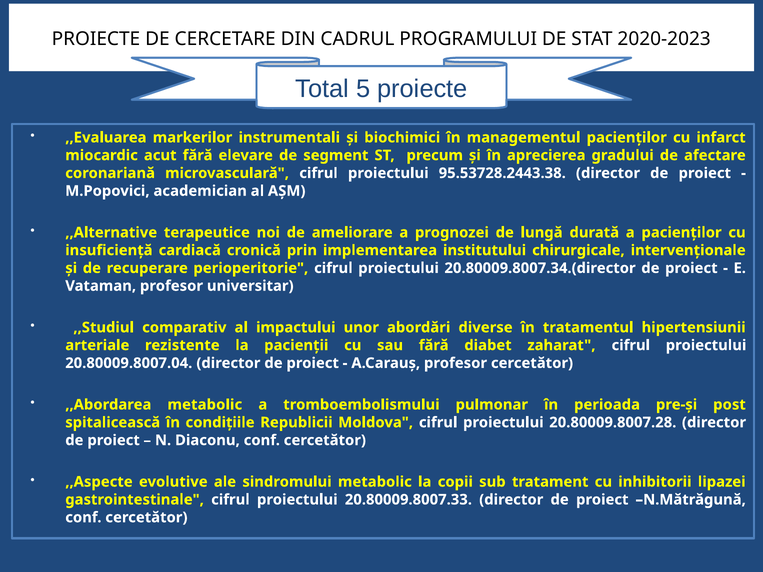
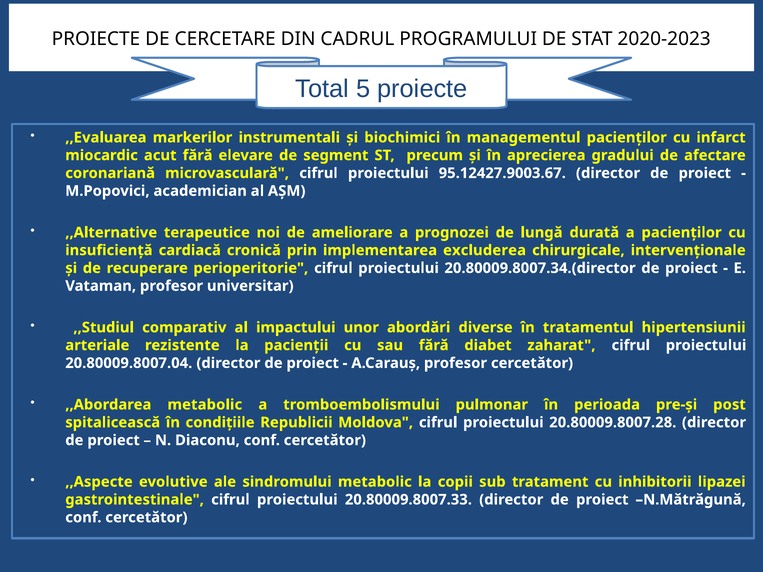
95.53728.2443.38: 95.53728.2443.38 -> 95.12427.9003.67
institutului: institutului -> excluderea
